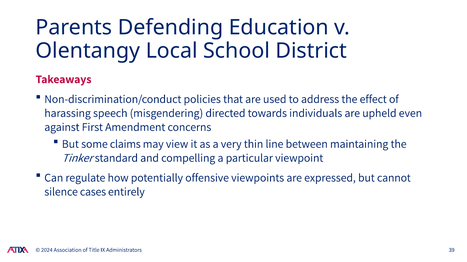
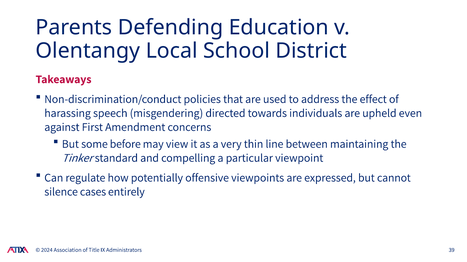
claims: claims -> before
